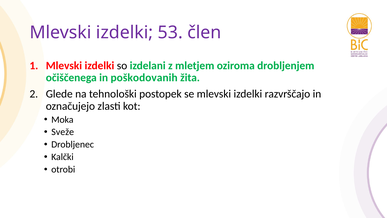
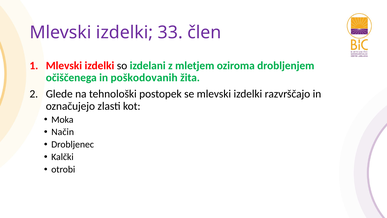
53: 53 -> 33
Sveže: Sveže -> Način
